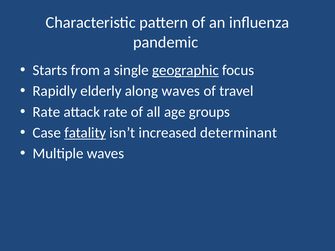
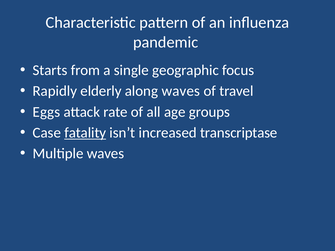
geographic underline: present -> none
Rate at (46, 112): Rate -> Eggs
determinant: determinant -> transcriptase
